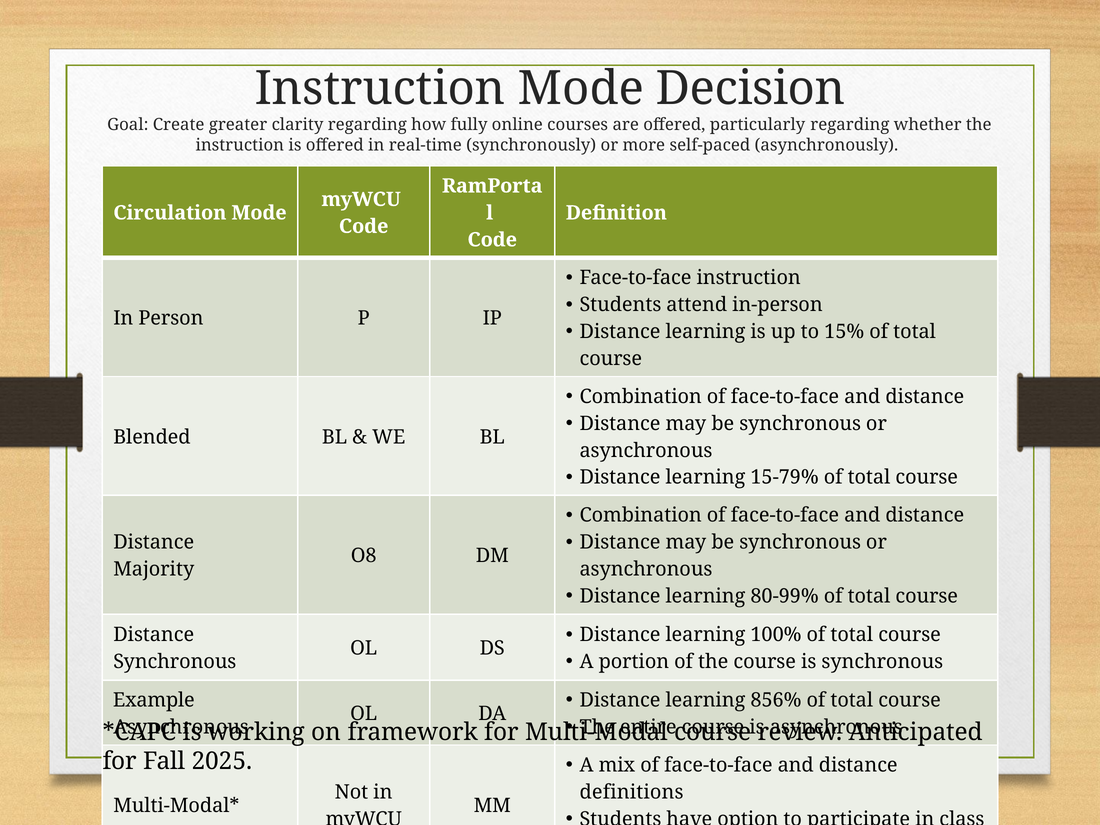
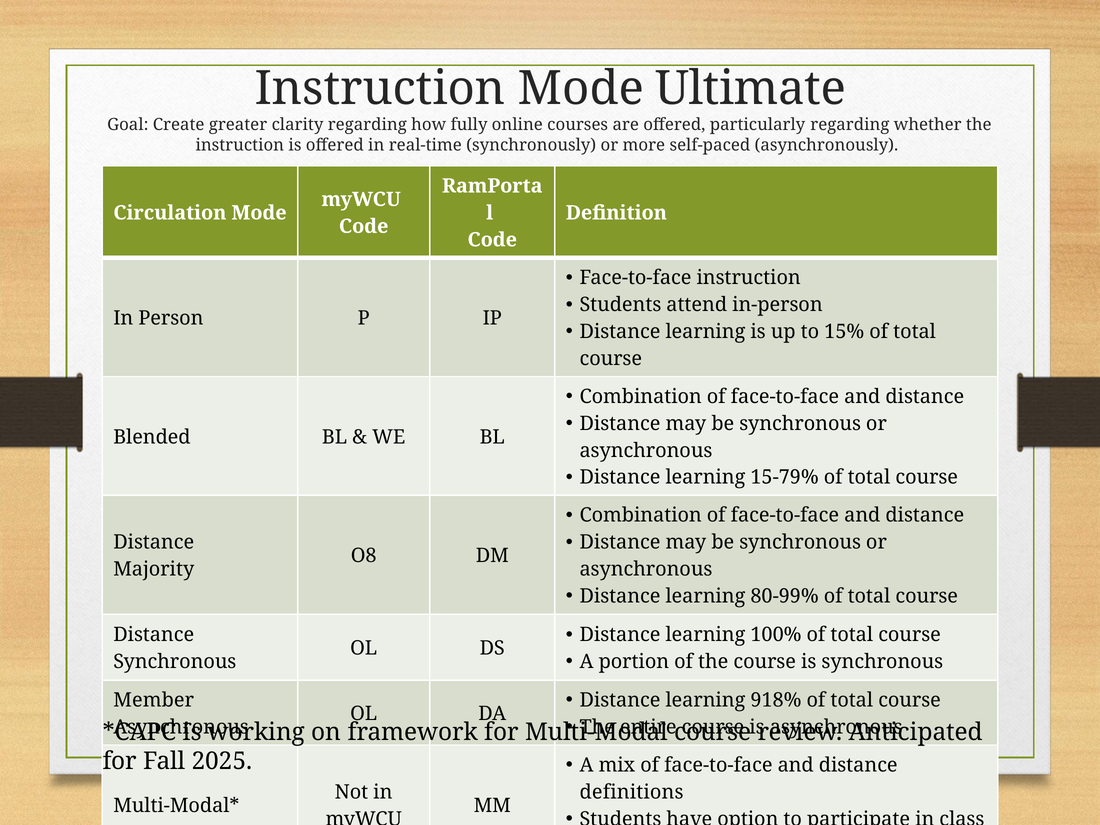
Decision: Decision -> Ultimate
856%: 856% -> 918%
Example: Example -> Member
